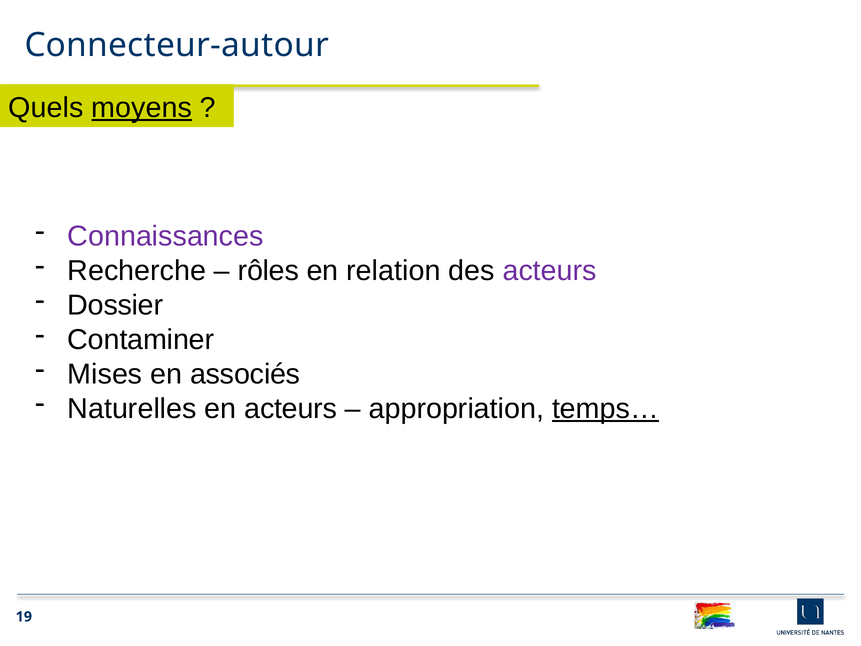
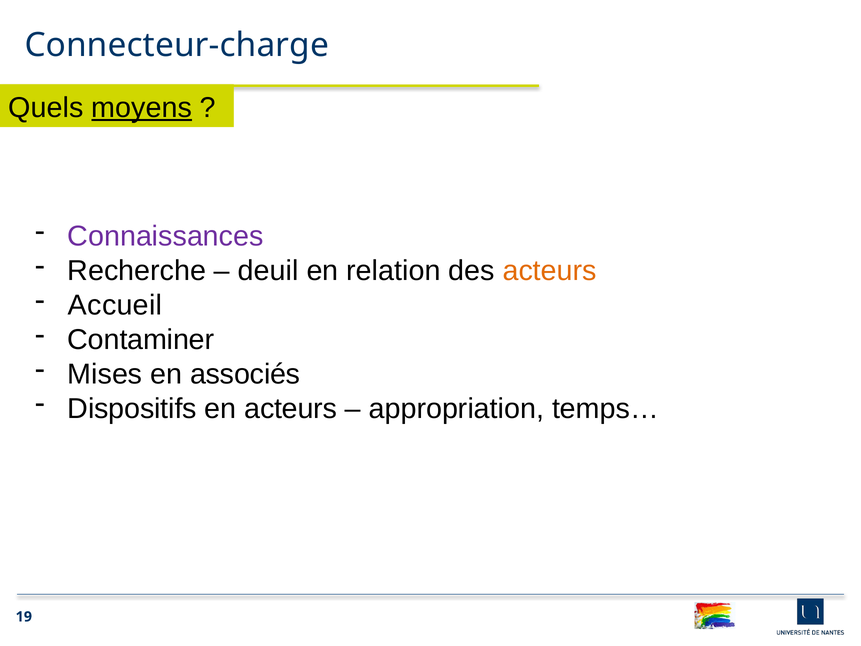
Connecteur-autour: Connecteur-autour -> Connecteur-charge
rôles: rôles -> deuil
acteurs at (550, 271) colour: purple -> orange
Dossier: Dossier -> Accueil
Naturelles: Naturelles -> Dispositifs
temps… underline: present -> none
